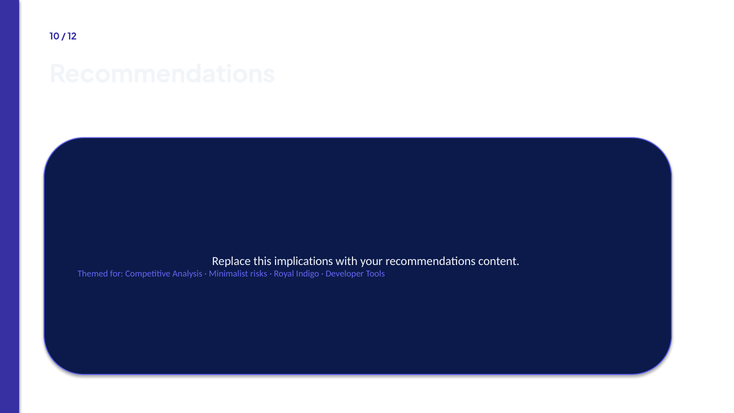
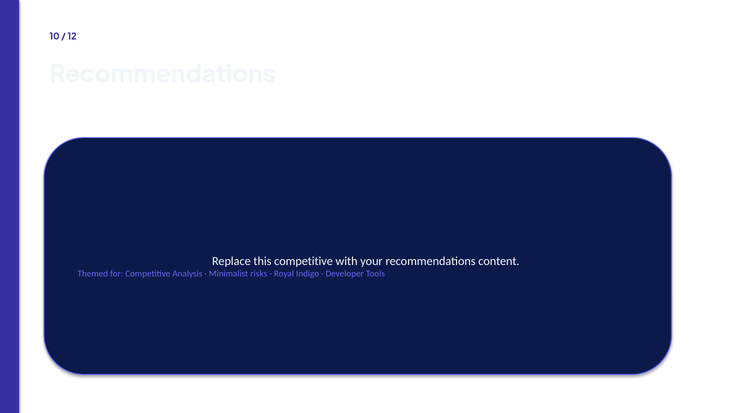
this implications: implications -> competitive
